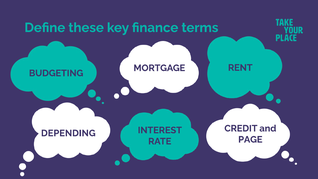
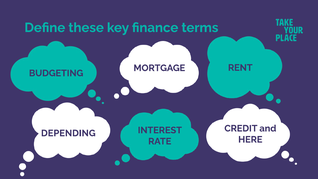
PAGE: PAGE -> HERE
